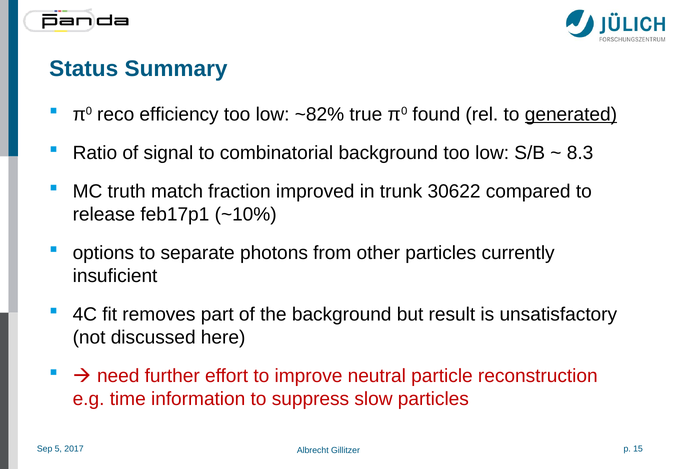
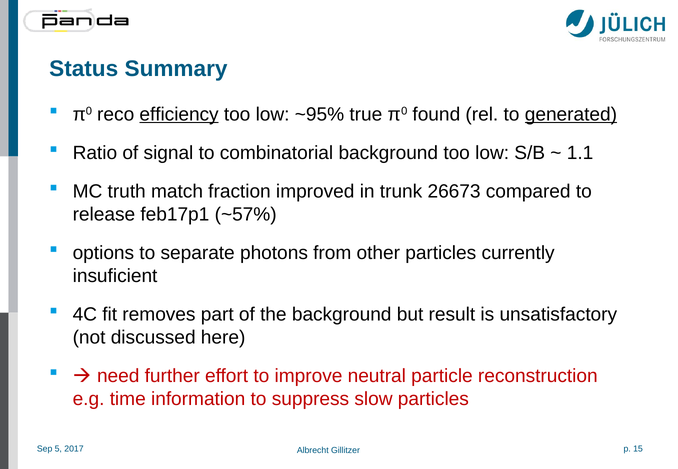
efficiency underline: none -> present
~82%: ~82% -> ~95%
8.3: 8.3 -> 1.1
30622: 30622 -> 26673
~10%: ~10% -> ~57%
